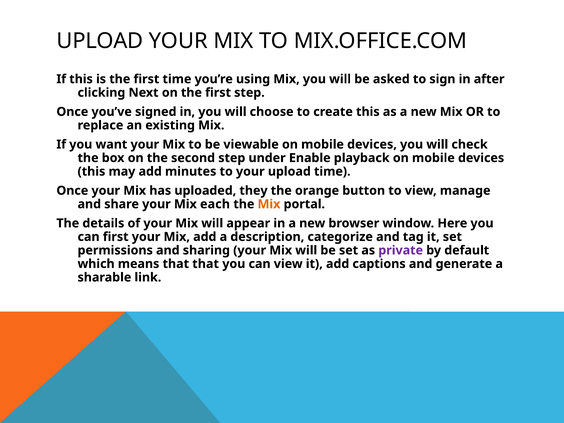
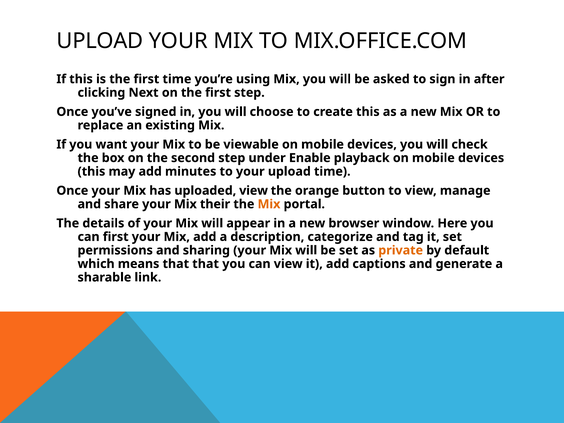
uploaded they: they -> view
each: each -> their
private colour: purple -> orange
